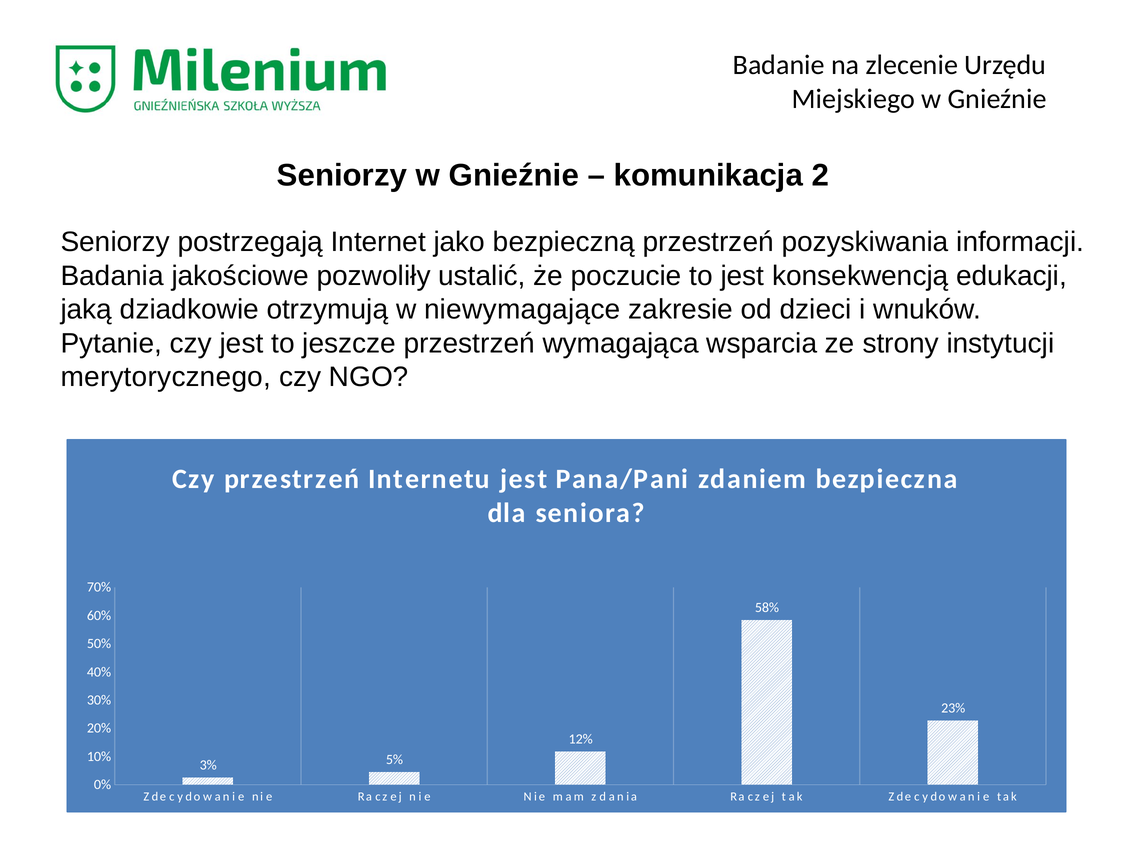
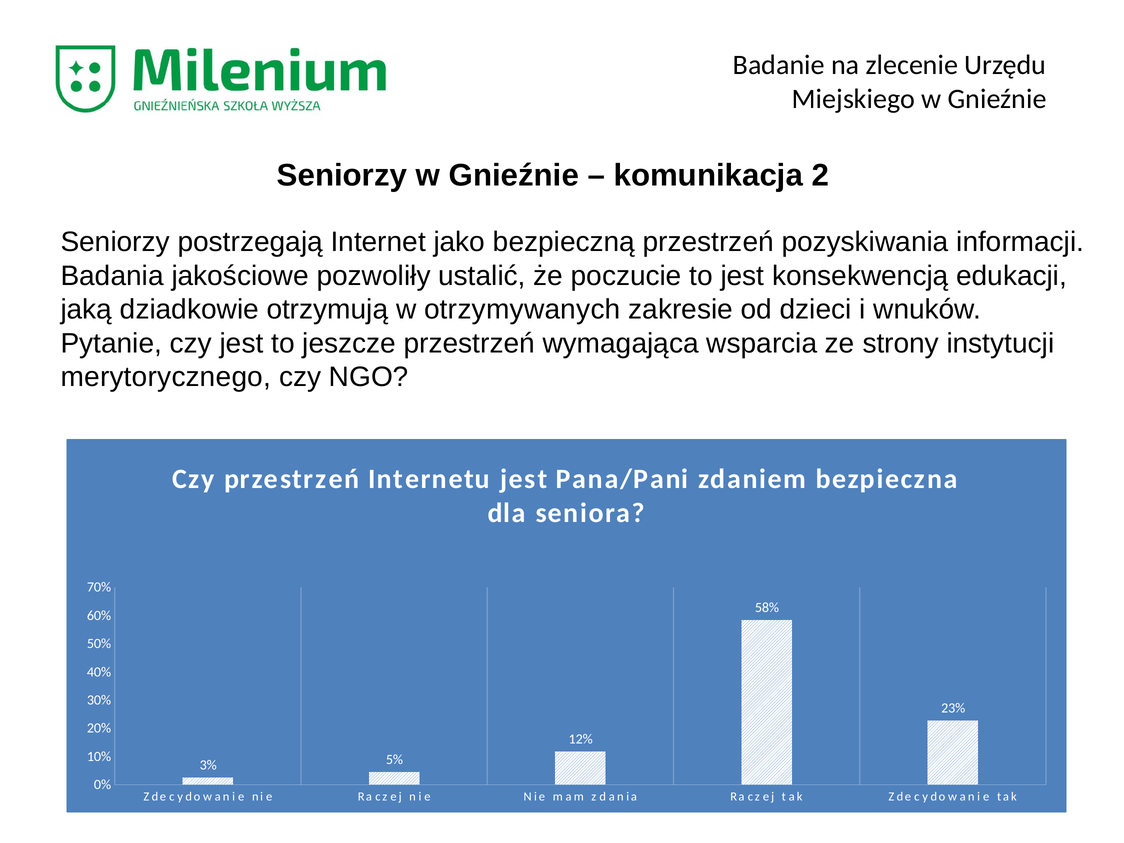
niewymagające: niewymagające -> otrzymywanych
